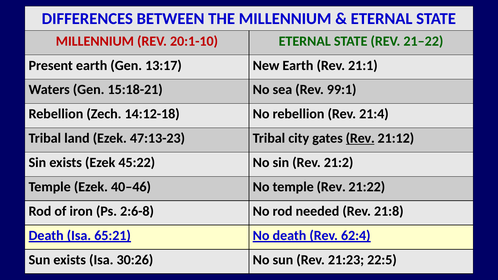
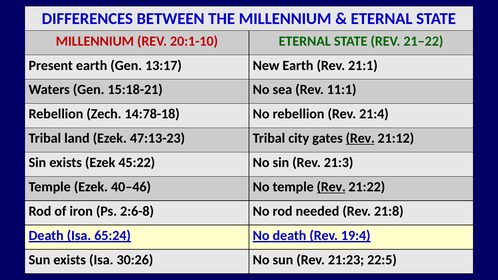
99:1: 99:1 -> 11:1
14:12-18: 14:12-18 -> 14:78-18
21:2: 21:2 -> 21:3
Rev at (331, 187) underline: none -> present
65:21: 65:21 -> 65:24
62:4: 62:4 -> 19:4
